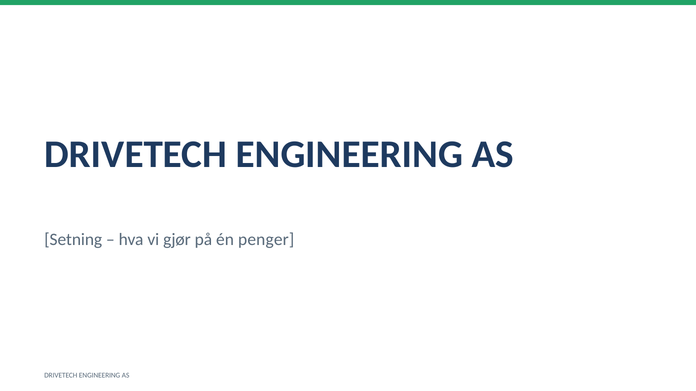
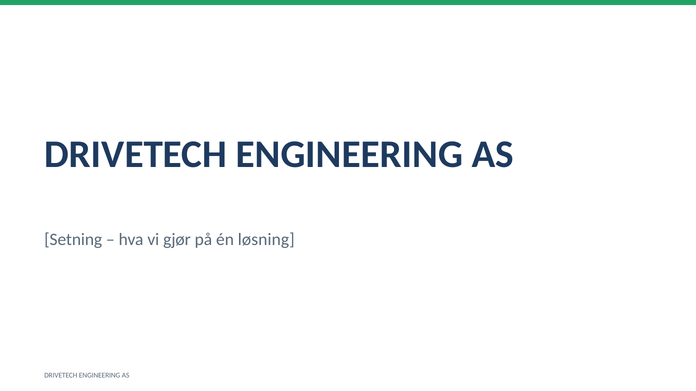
penger: penger -> løsning
